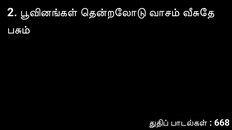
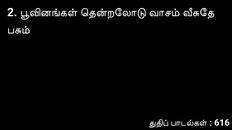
668: 668 -> 616
